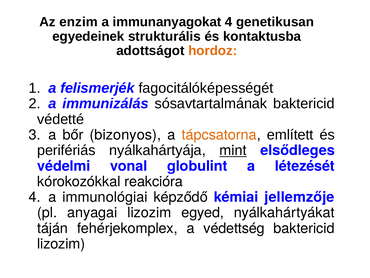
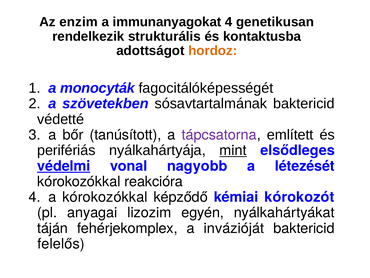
egyedeinek: egyedeinek -> rendelkezik
felismerjék: felismerjék -> monocyták
immunizálás: immunizálás -> szövetekben
bizonyos: bizonyos -> tanúsított
tápcsatorna colour: orange -> purple
védelmi underline: none -> present
globulint: globulint -> nagyobb
a immunológiai: immunológiai -> kórokozókkal
jellemzője: jellemzője -> kórokozót
egyed: egyed -> egyén
védettség: védettség -> invázióját
lizozim at (61, 243): lizozim -> felelős
